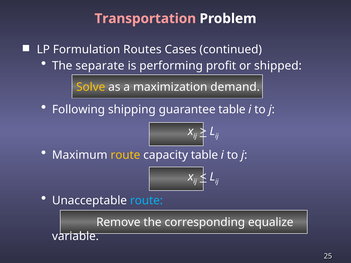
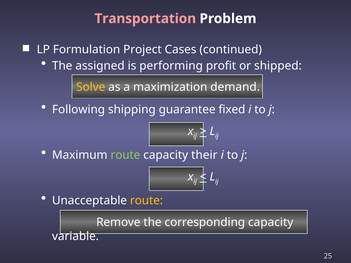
Routes: Routes -> Project
separate: separate -> assigned
guarantee table: table -> fixed
route at (125, 155) colour: yellow -> light green
capacity table: table -> their
route at (146, 201) colour: light blue -> yellow
corresponding equalize: equalize -> capacity
